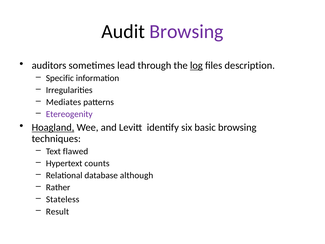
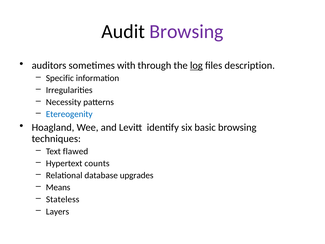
lead: lead -> with
Mediates: Mediates -> Necessity
Etereogenity colour: purple -> blue
Hoagland underline: present -> none
although: although -> upgrades
Rather: Rather -> Means
Result: Result -> Layers
